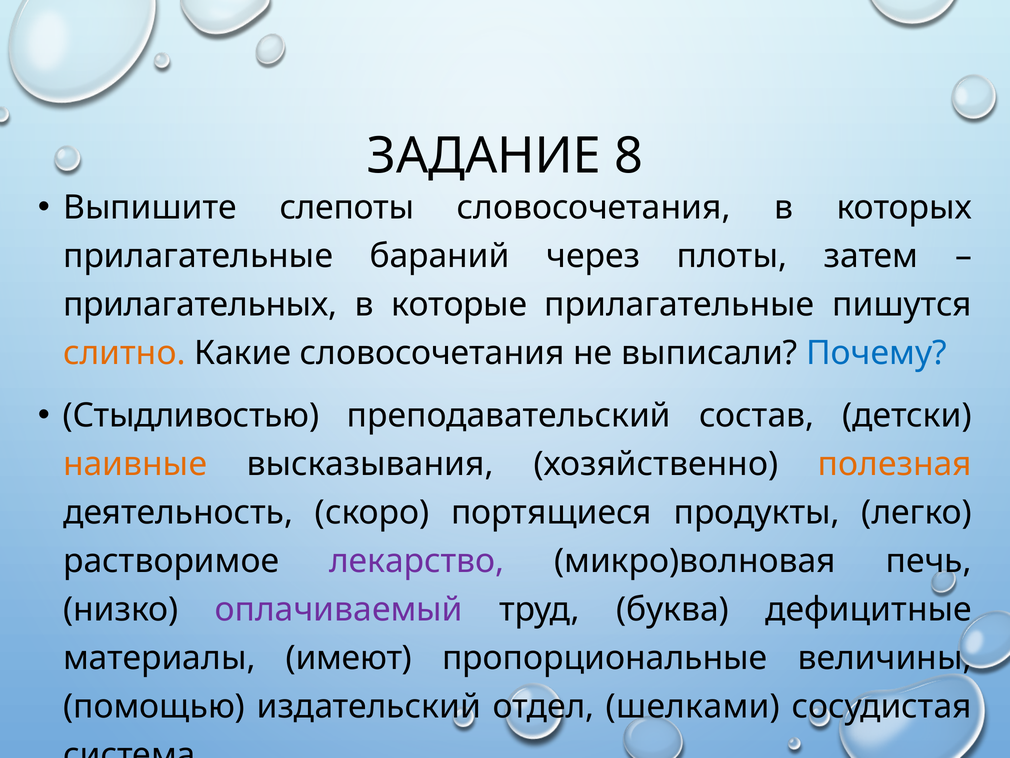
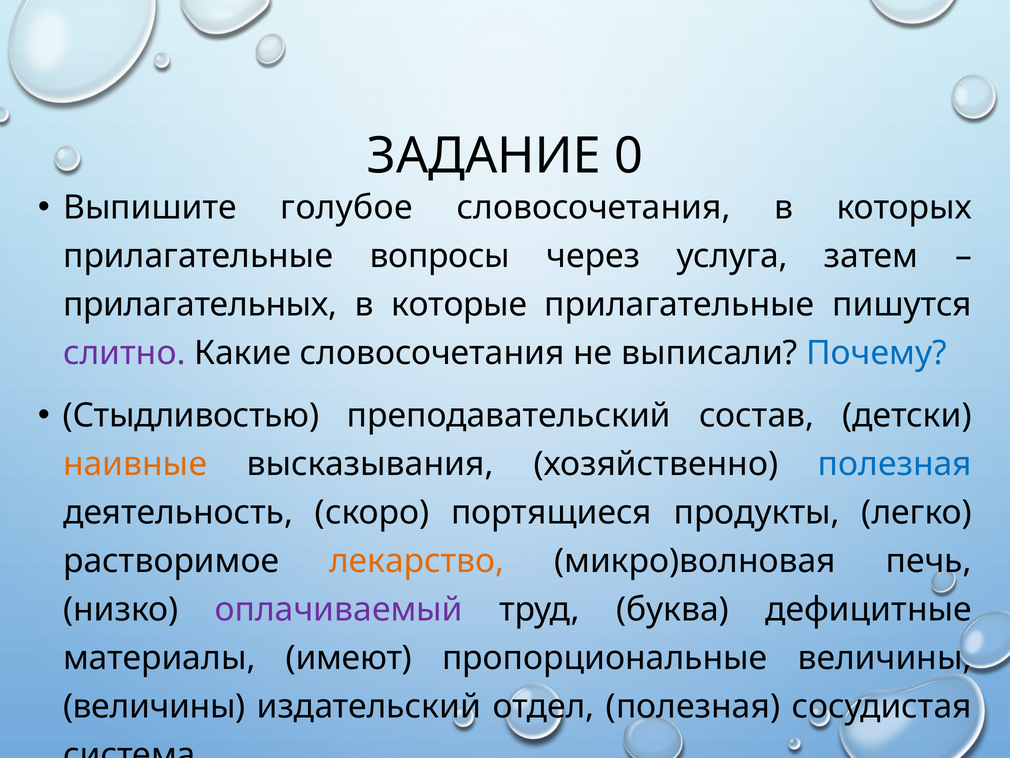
8: 8 -> 0
слепоты: слепоты -> голубое
бараний: бараний -> вопросы
плоты: плоты -> услуга
слитно colour: orange -> purple
полезная at (895, 464) colour: orange -> blue
лекарство colour: purple -> orange
помощью at (154, 706): помощью -> величины
отдел шелками: шелками -> полезная
